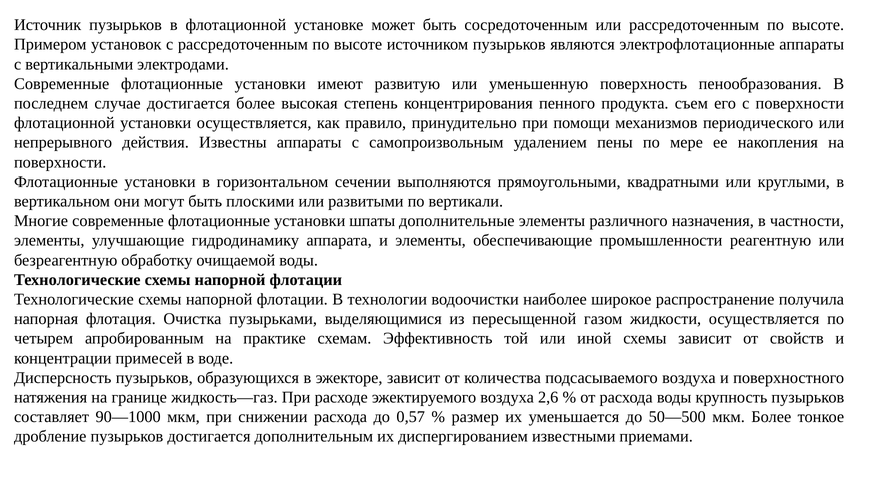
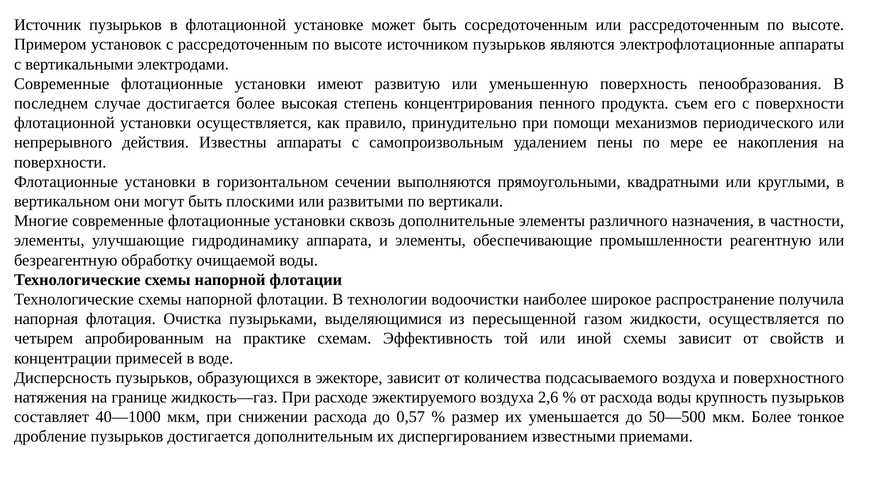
шпаты: шпаты -> сквозь
90—1000: 90—1000 -> 40—1000
